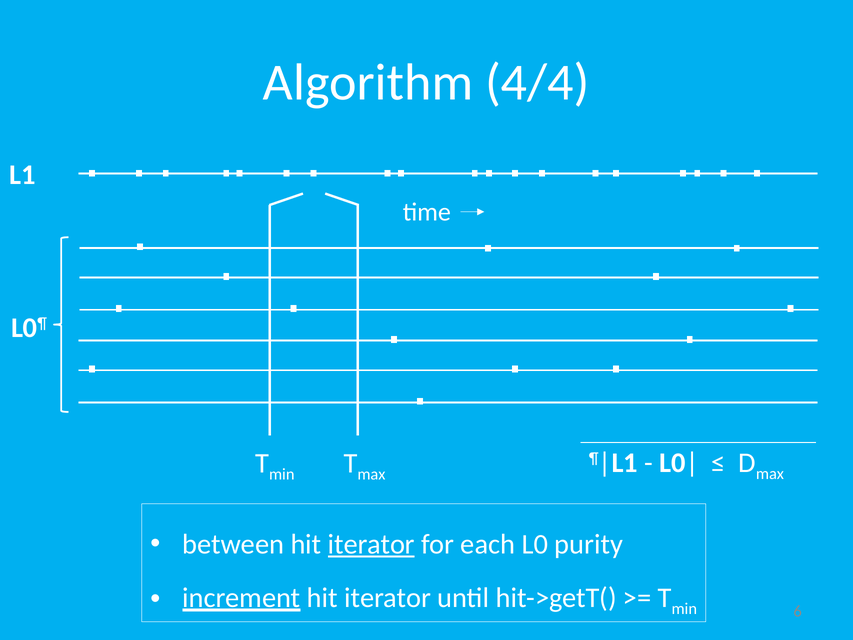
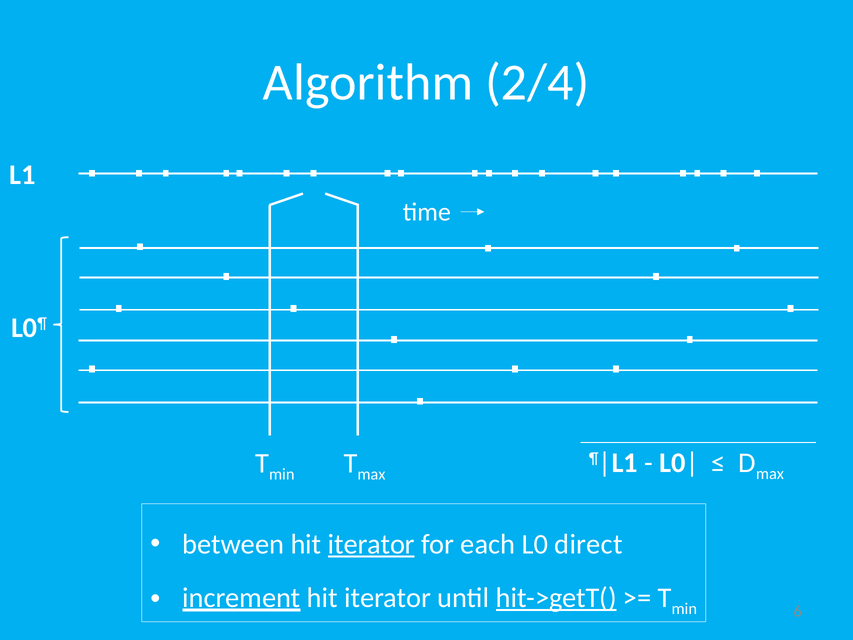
4/4: 4/4 -> 2/4
purity: purity -> direct
hit->getT( underline: none -> present
